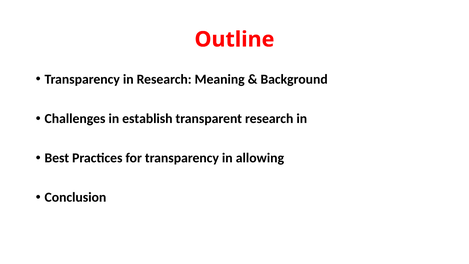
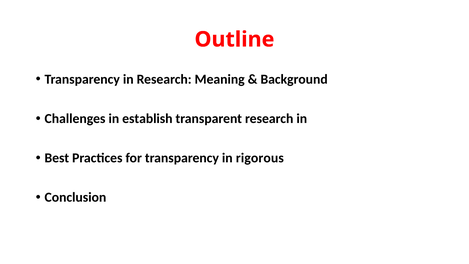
allowing: allowing -> rigorous
